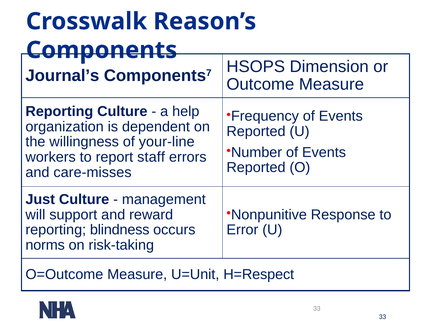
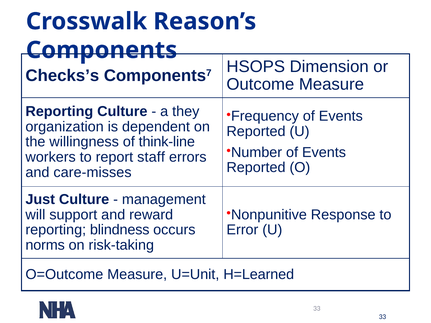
Journal’s: Journal’s -> Checks’s
help: help -> they
your-line: your-line -> think-line
H=Respect: H=Respect -> H=Learned
